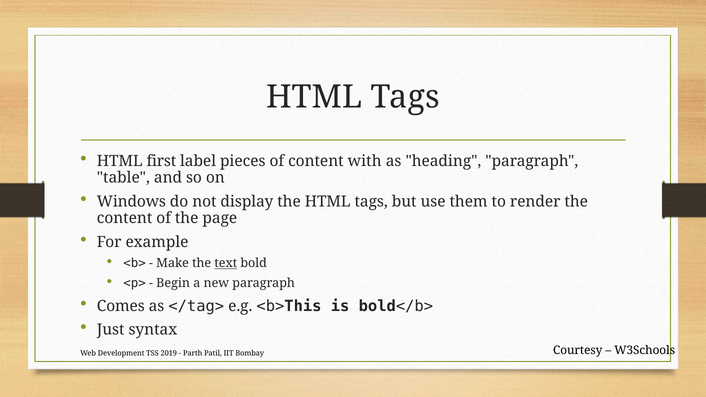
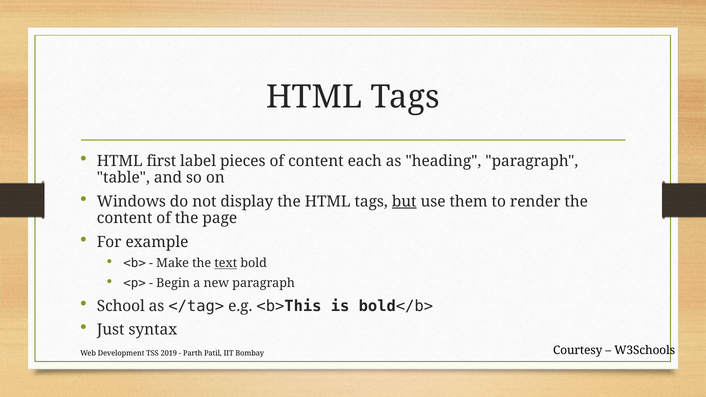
with: with -> each
but underline: none -> present
Comes: Comes -> School
